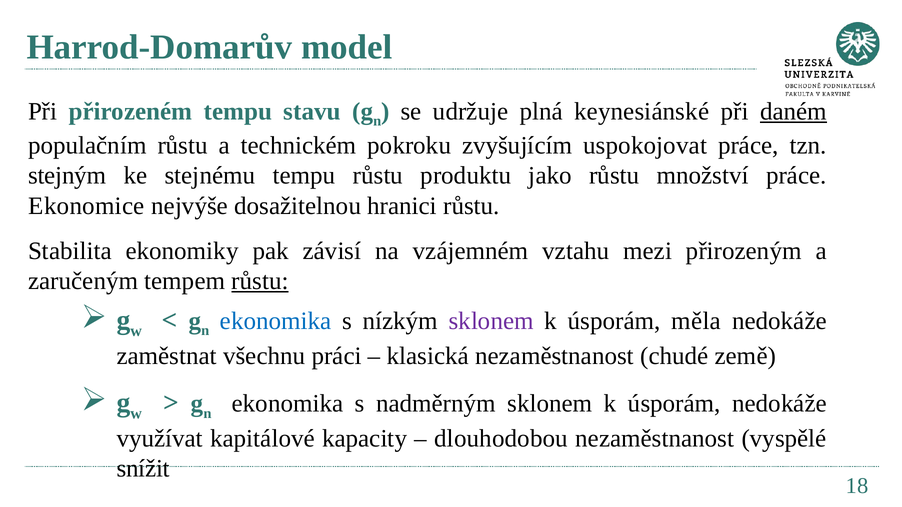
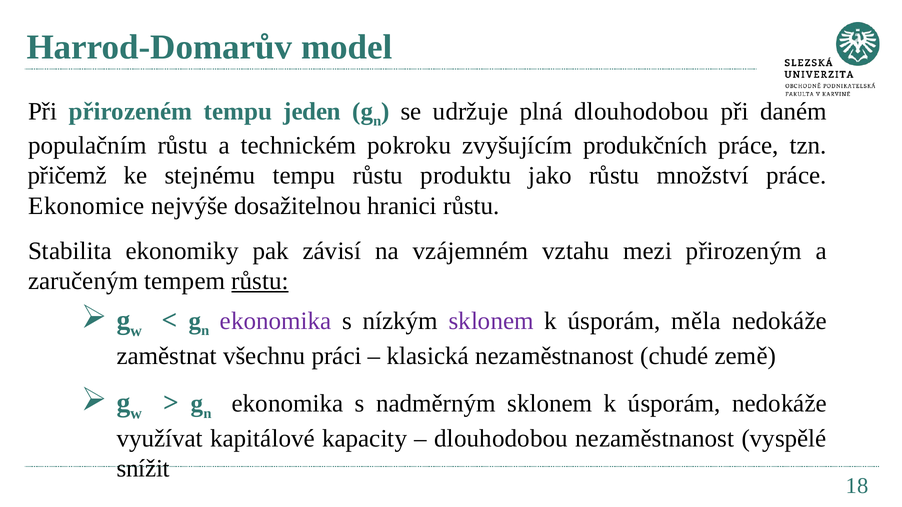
stavu: stavu -> jeden
plná keynesiánské: keynesiánské -> dlouhodobou
daném underline: present -> none
uspokojovat: uspokojovat -> produkčních
stejným: stejným -> přičemž
ekonomika at (276, 321) colour: blue -> purple
